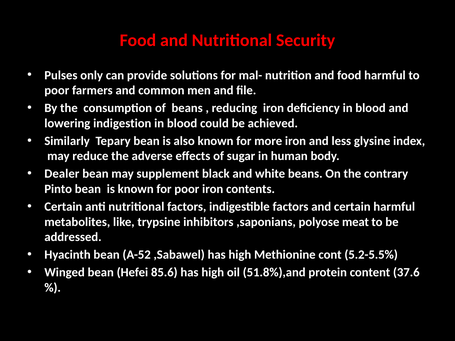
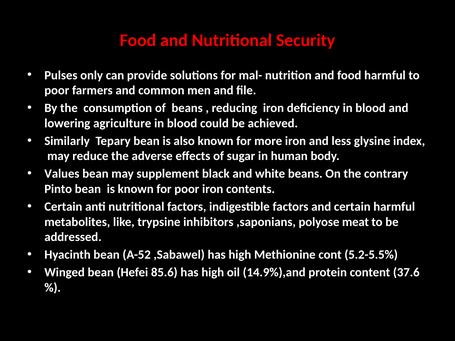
indigestion: indigestion -> agriculture
Dealer: Dealer -> Values
51.8%),and: 51.8%),and -> 14.9%),and
